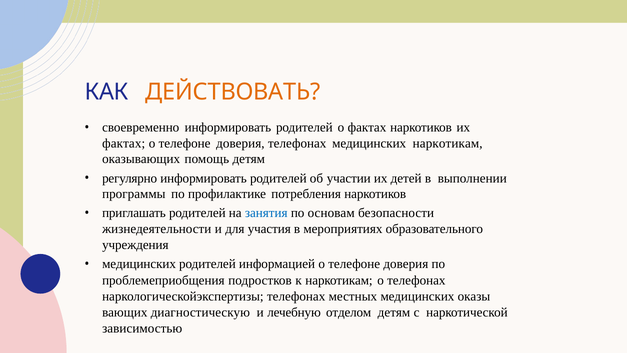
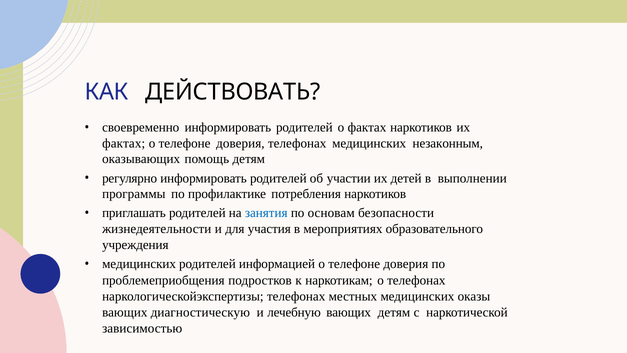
ДЕЙСТВОВАТЬ colour: orange -> black
медицинских наркотикам: наркотикам -> незаконным
лечебную отделом: отделом -> вающих
